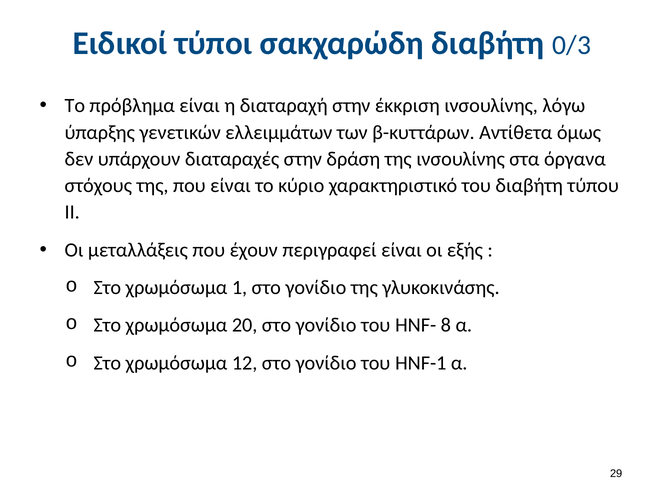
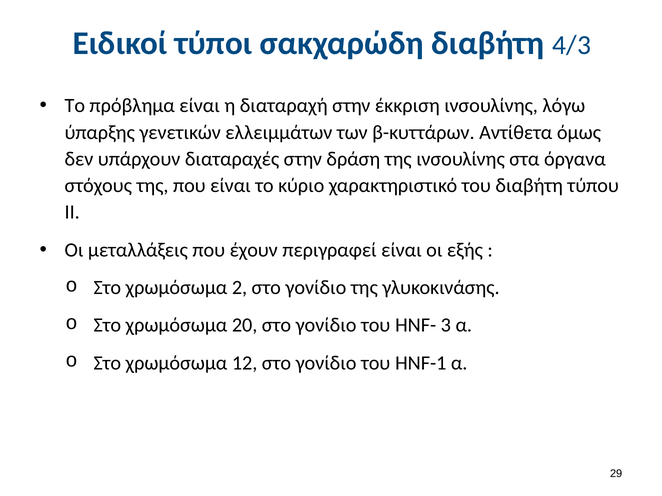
0/3: 0/3 -> 4/3
1: 1 -> 2
8: 8 -> 3
